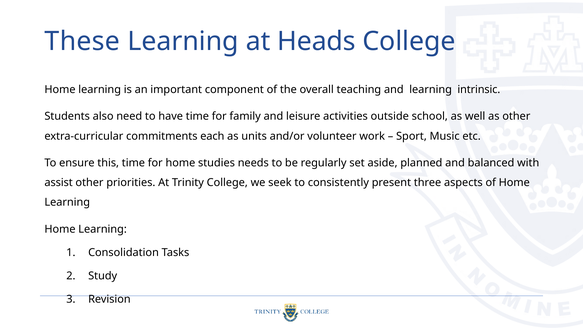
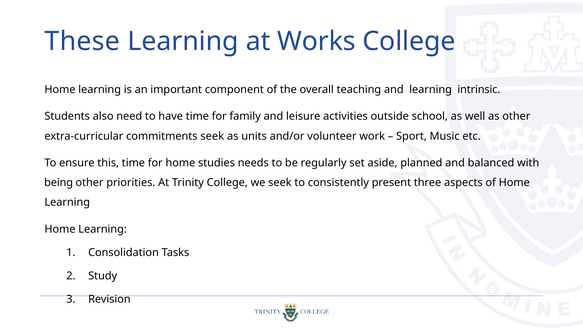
Heads: Heads -> Works
commitments each: each -> seek
assist: assist -> being
